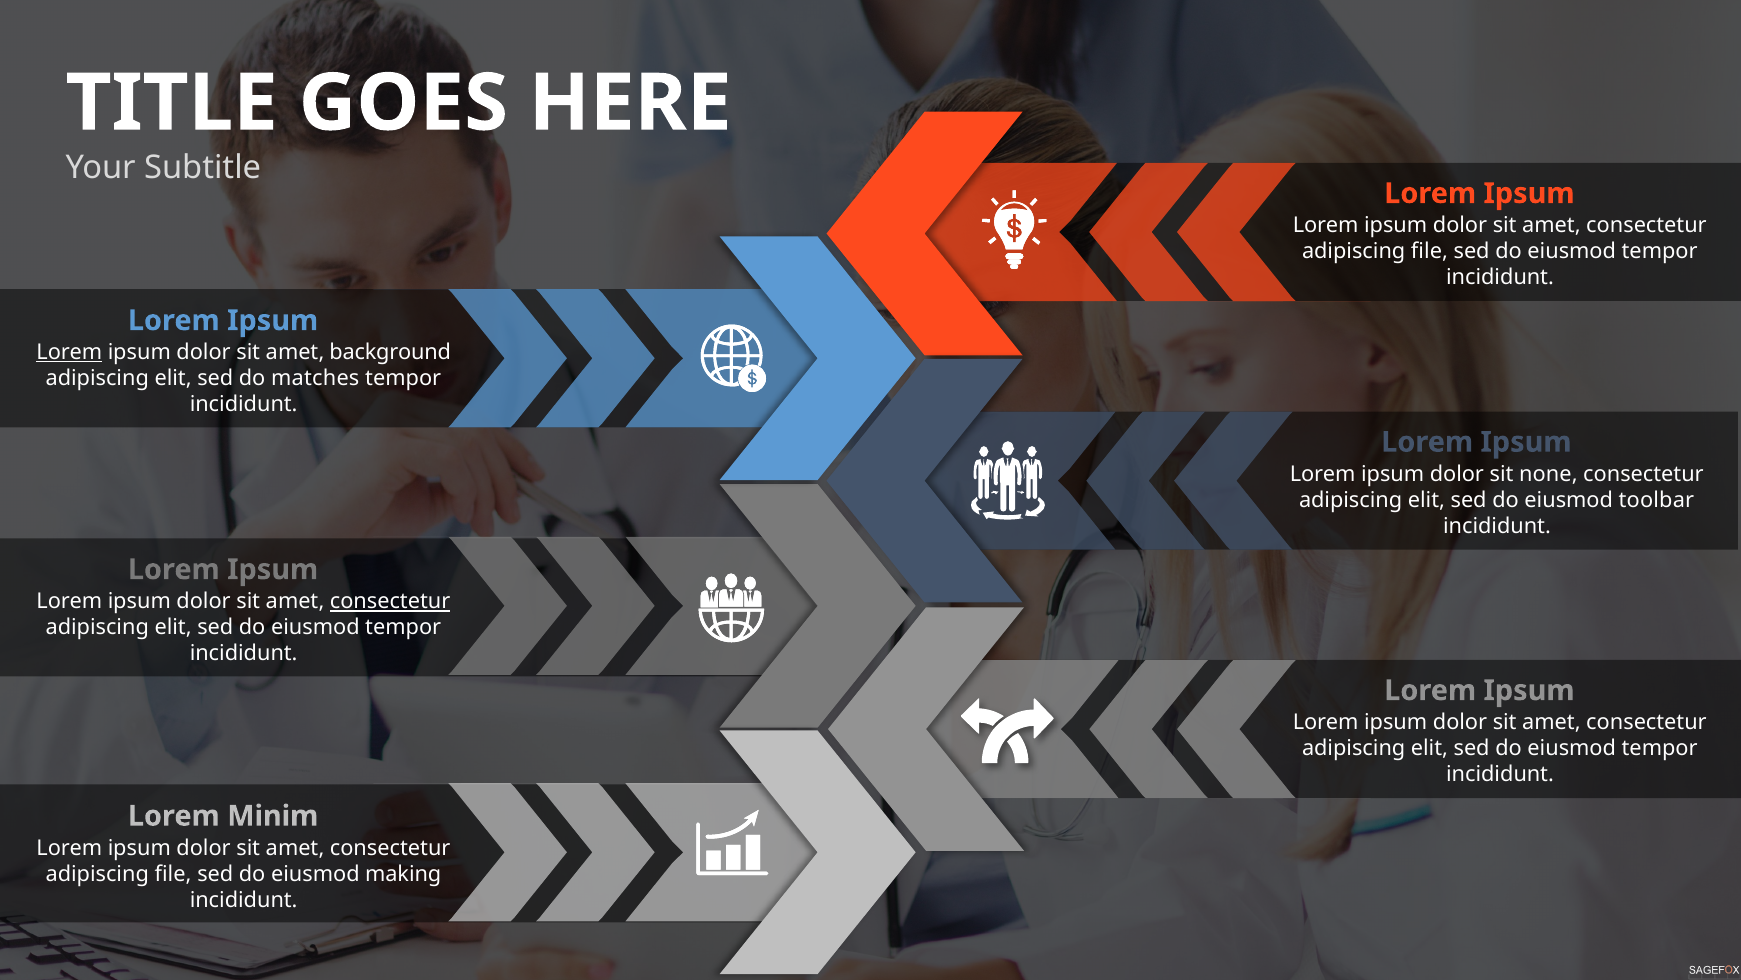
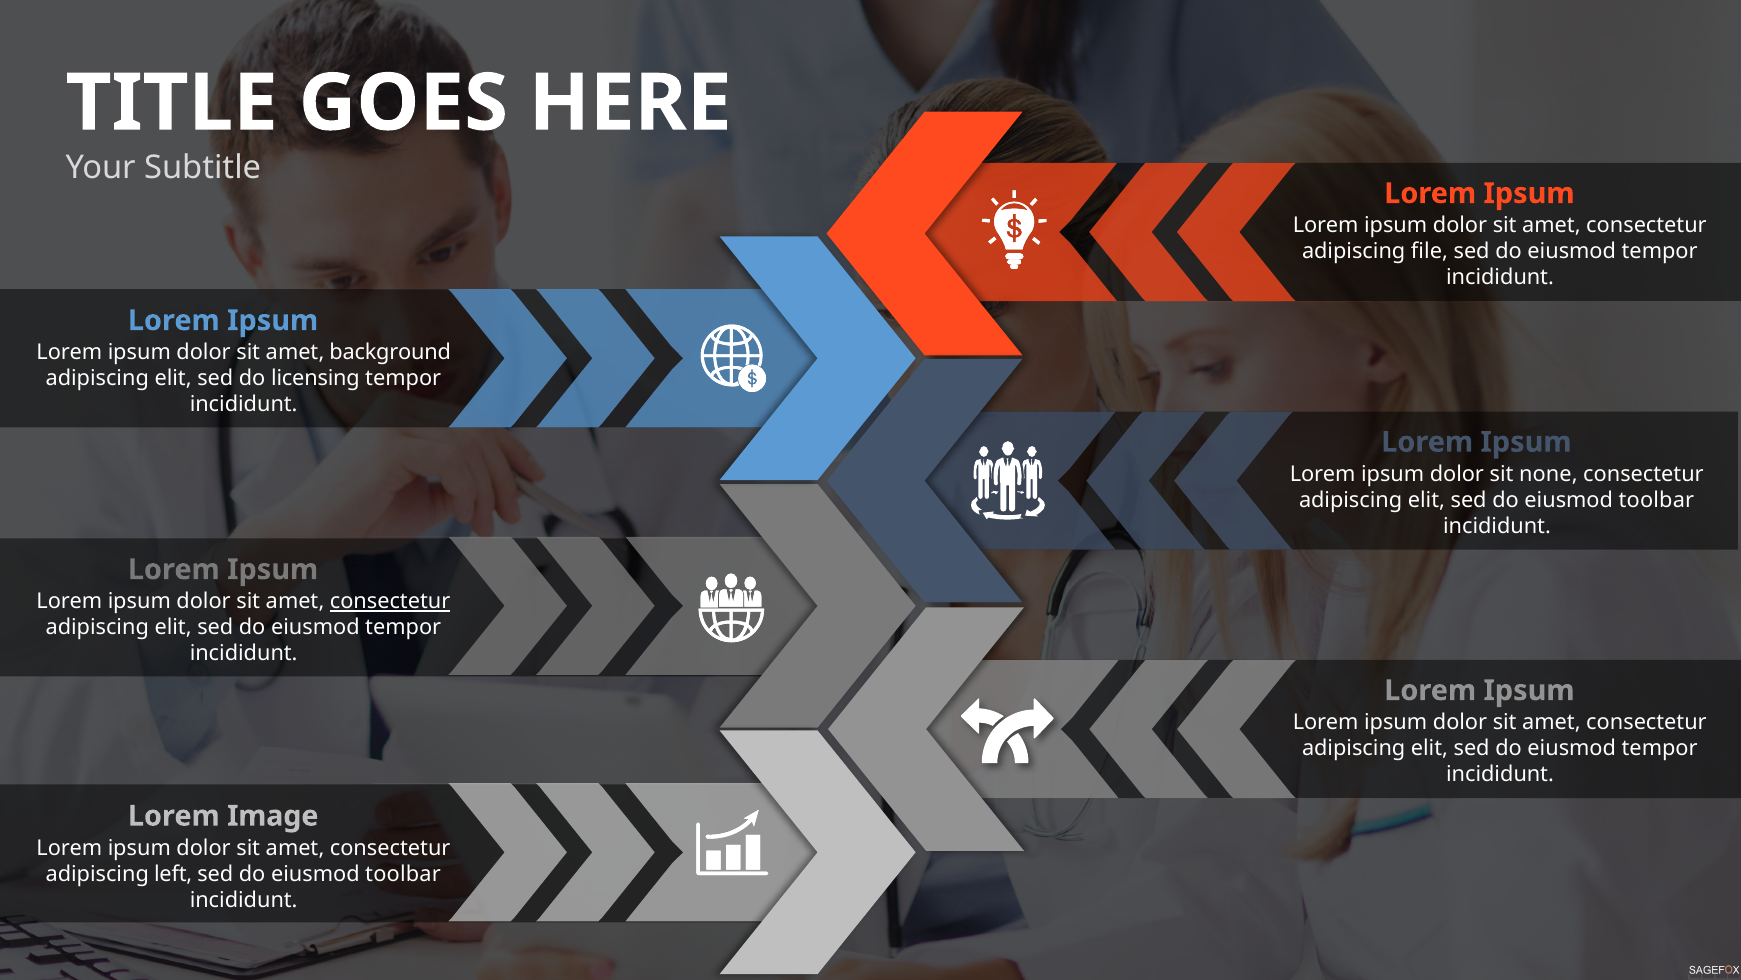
Lorem at (69, 352) underline: present -> none
matches: matches -> licensing
Minim: Minim -> Image
file at (173, 873): file -> left
making at (403, 873): making -> toolbar
